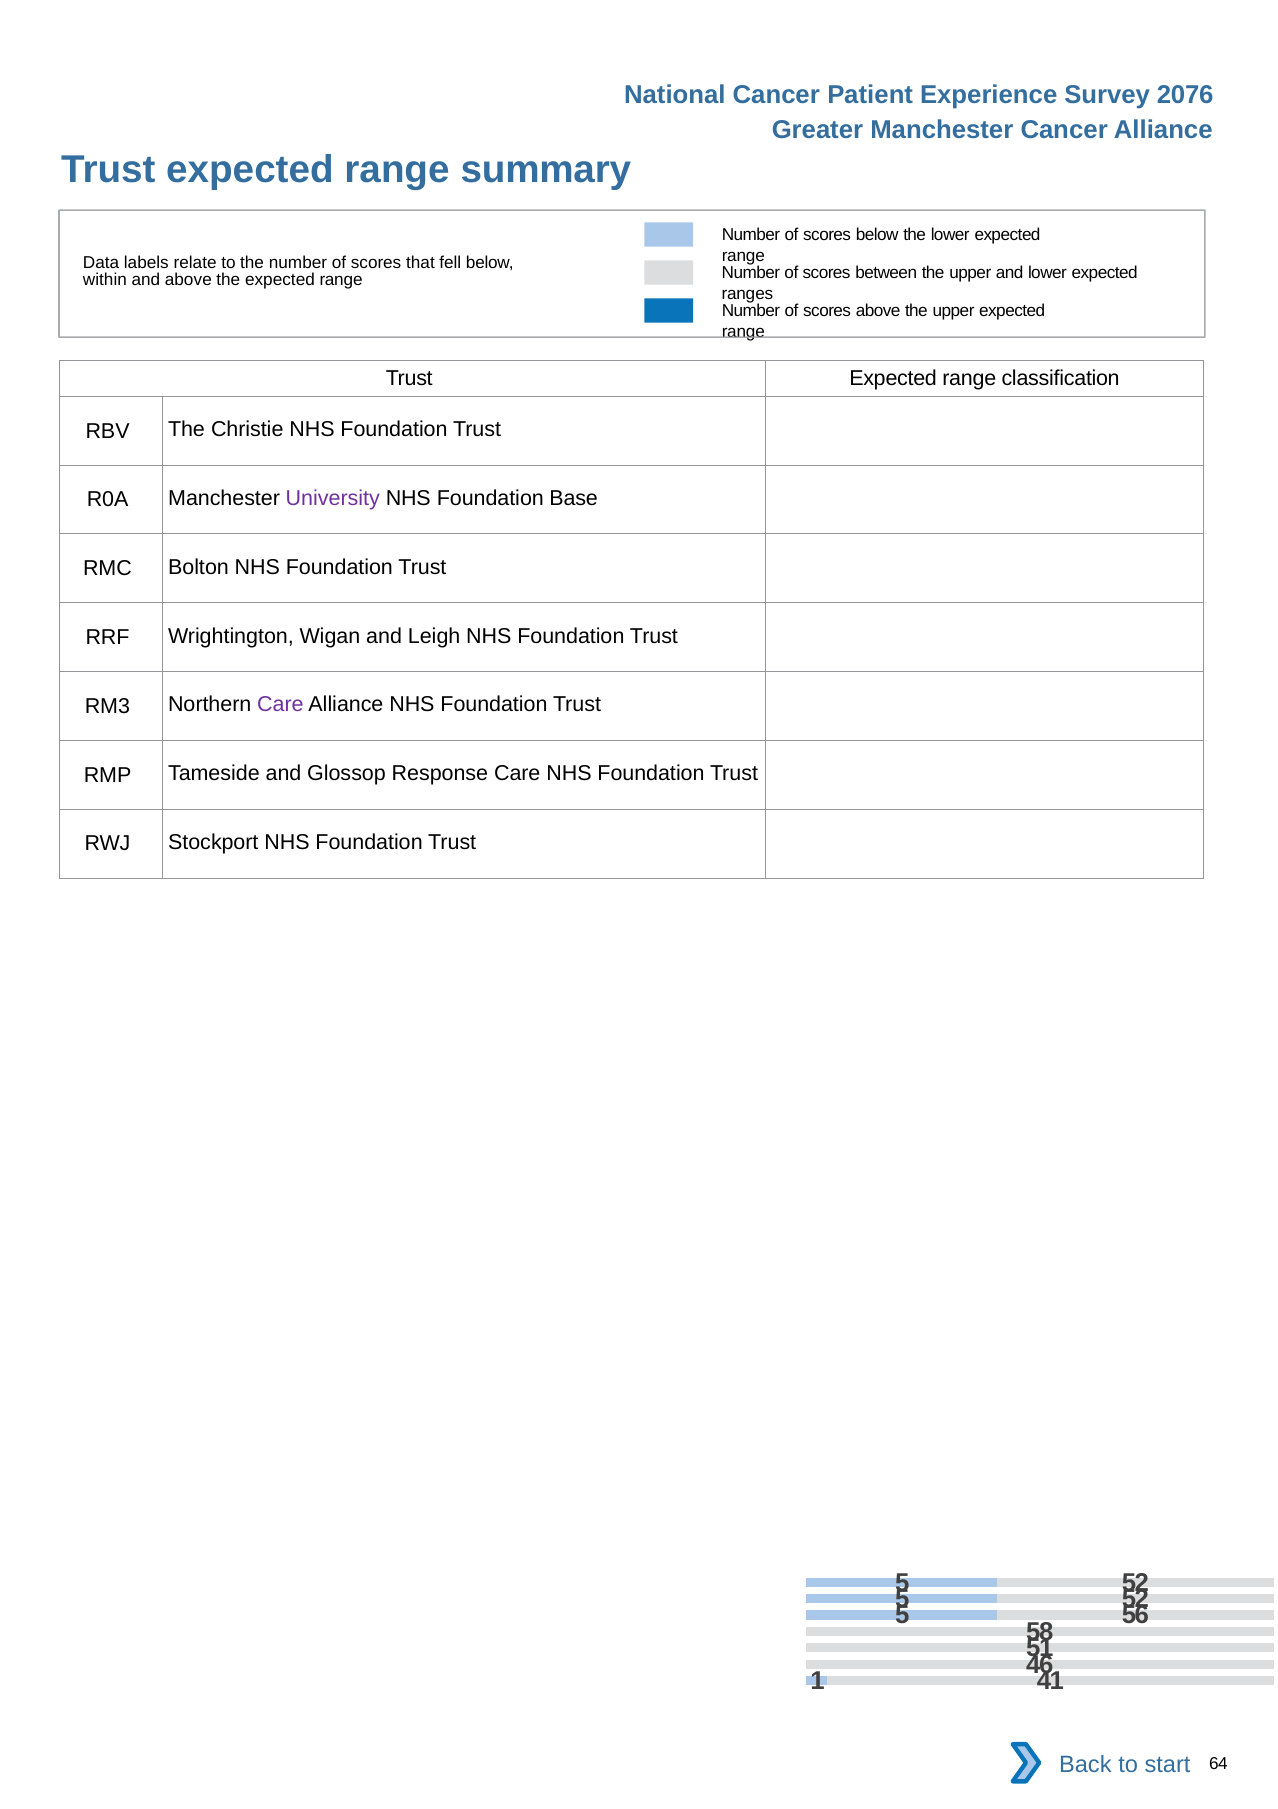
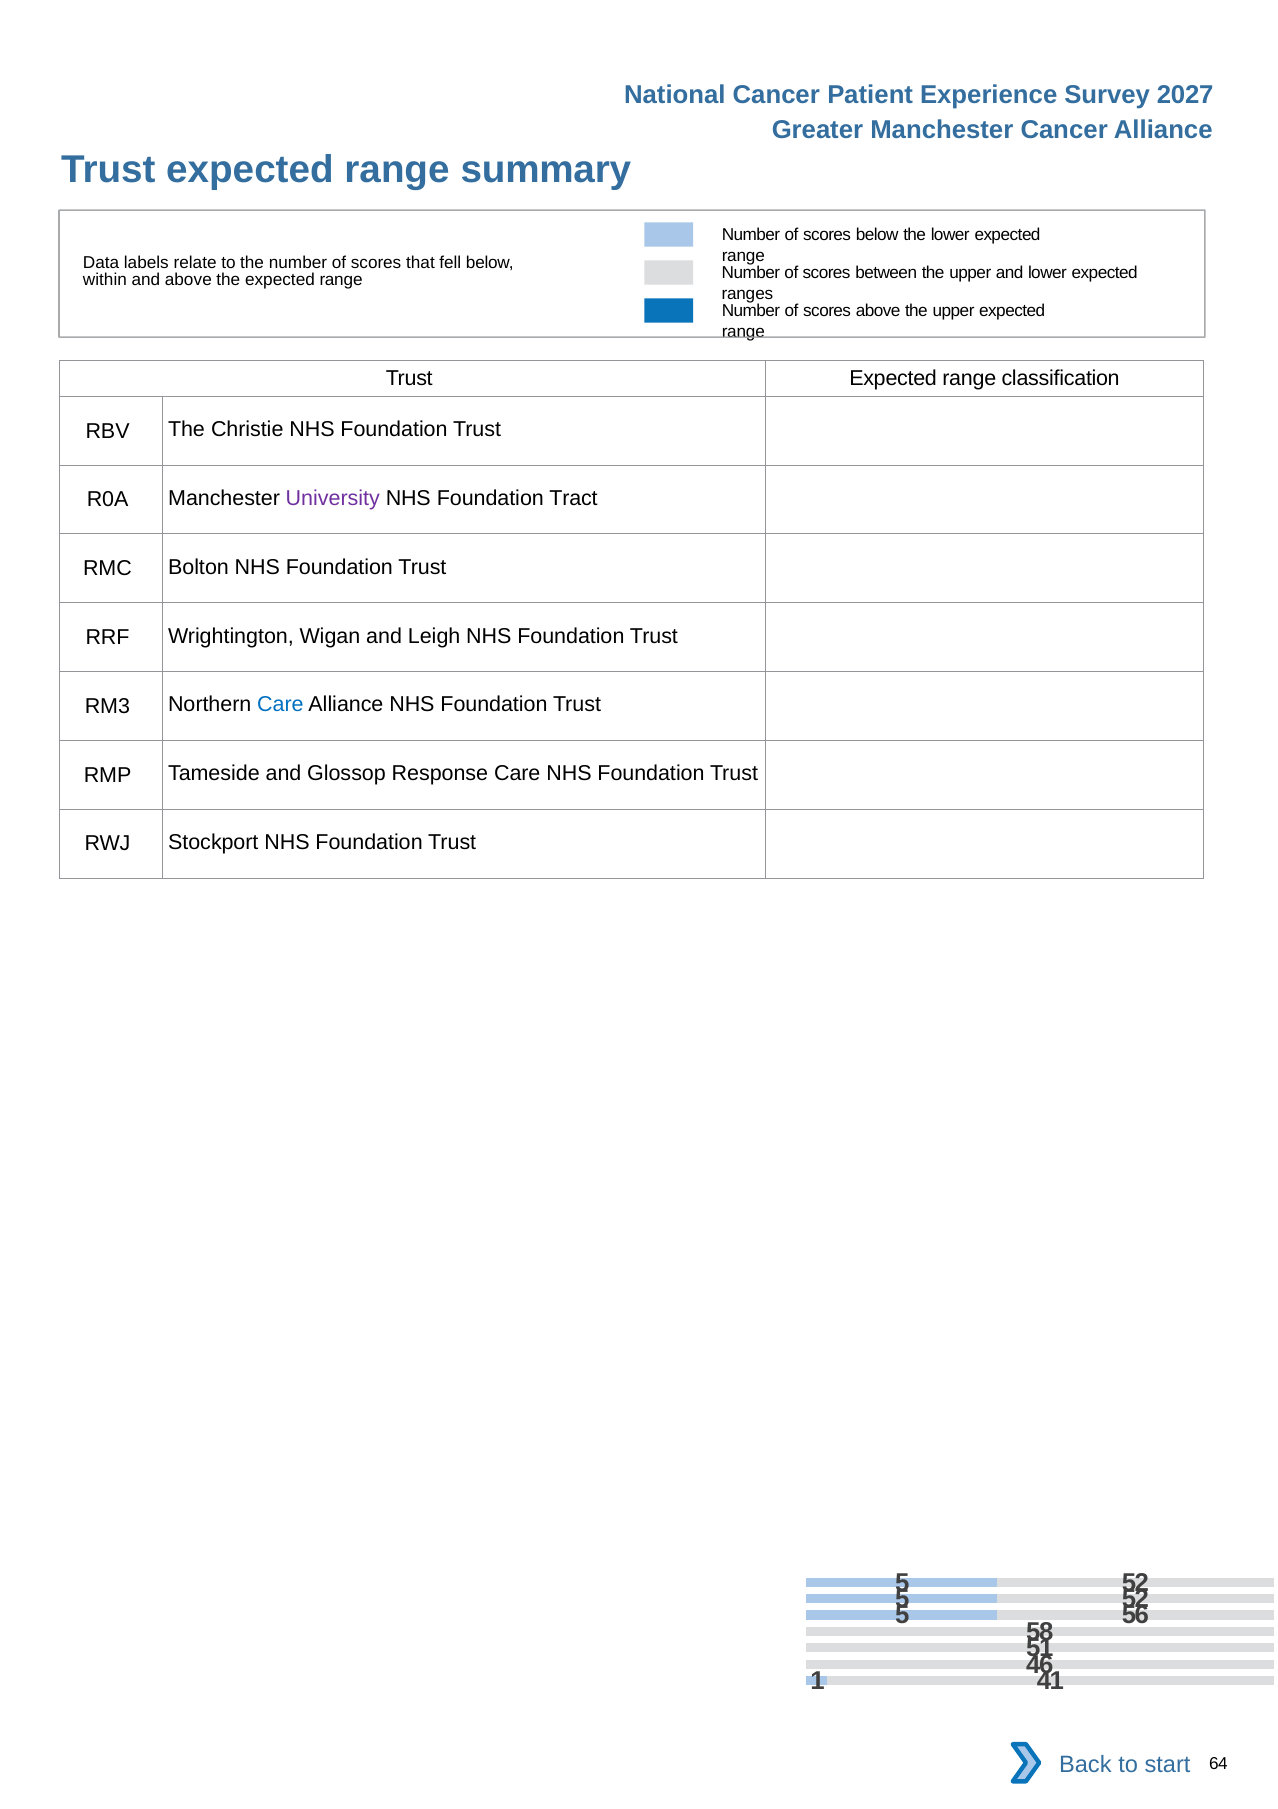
2076: 2076 -> 2027
Base: Base -> Tract
Care at (280, 705) colour: purple -> blue
